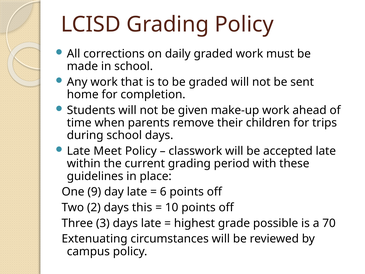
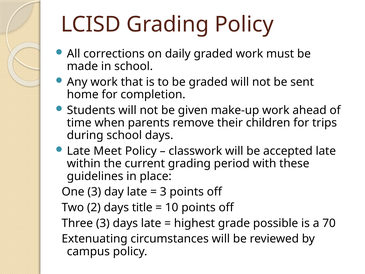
One 9: 9 -> 3
6 at (163, 192): 6 -> 3
this: this -> title
